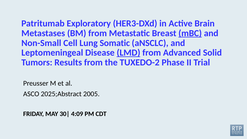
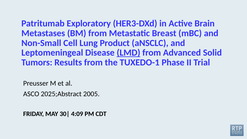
mBC underline: present -> none
Somatic: Somatic -> Product
TUXEDO-2: TUXEDO-2 -> TUXEDO-1
